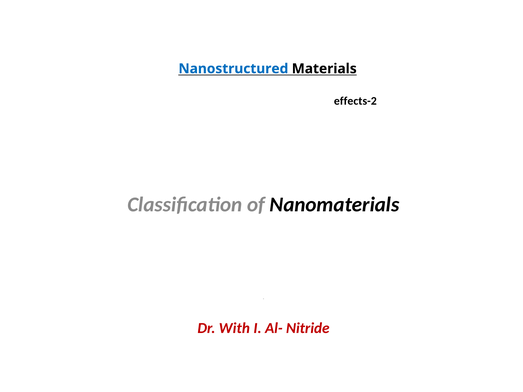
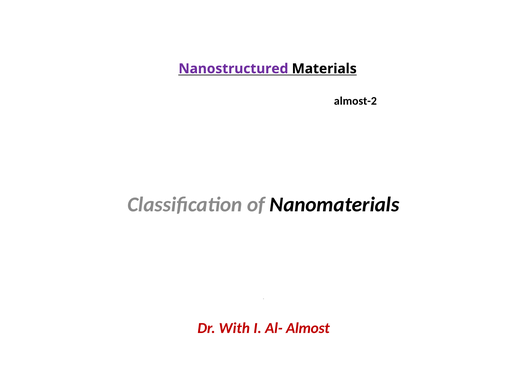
Nanostructured colour: blue -> purple
effects-2: effects-2 -> almost-2
Nitride: Nitride -> Almost
